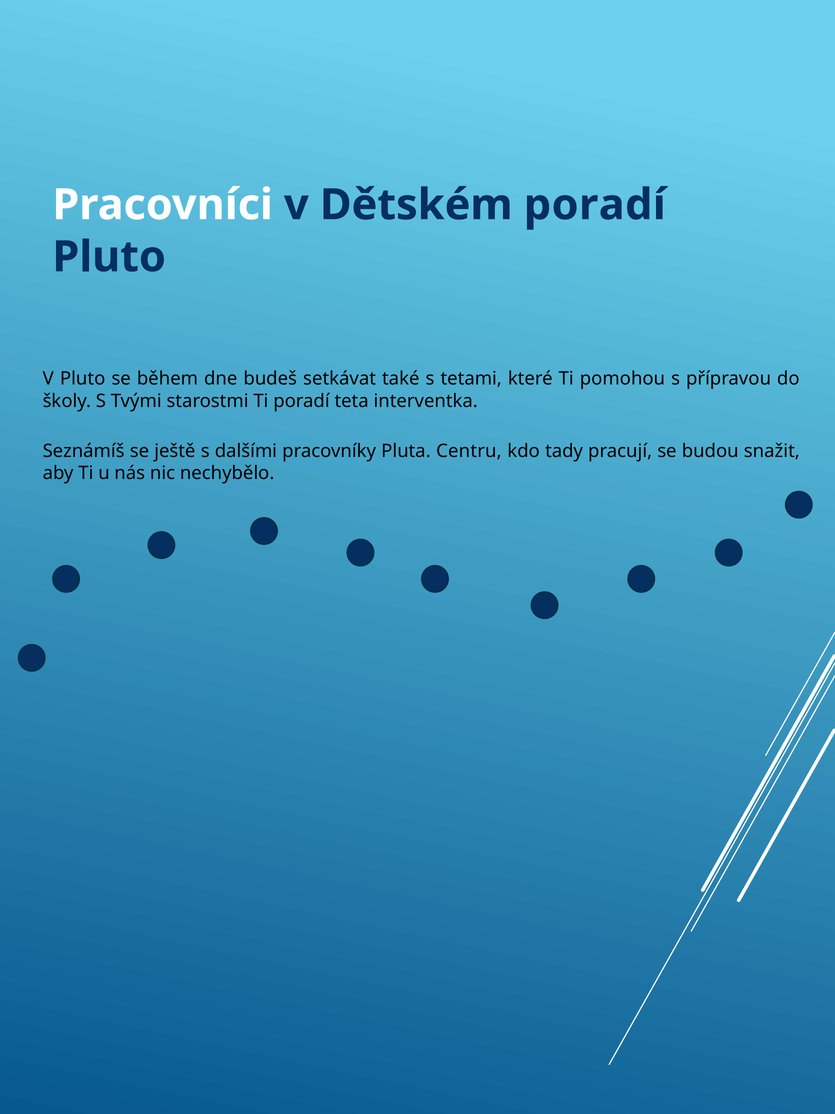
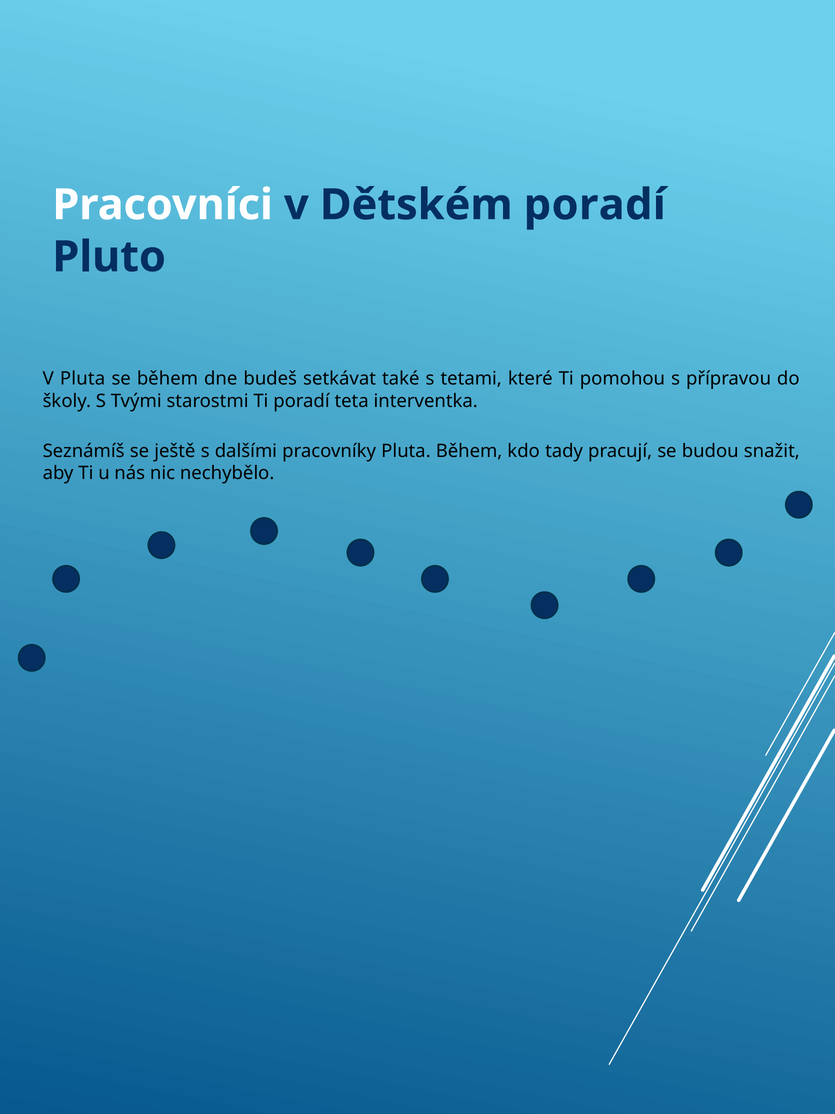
V Pluto: Pluto -> Pluta
Pluta Centru: Centru -> Během
